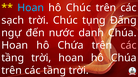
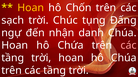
Hoan at (31, 8) colour: light blue -> yellow
hô Chúc: Chúc -> Chốn
nước: nước -> nhận
